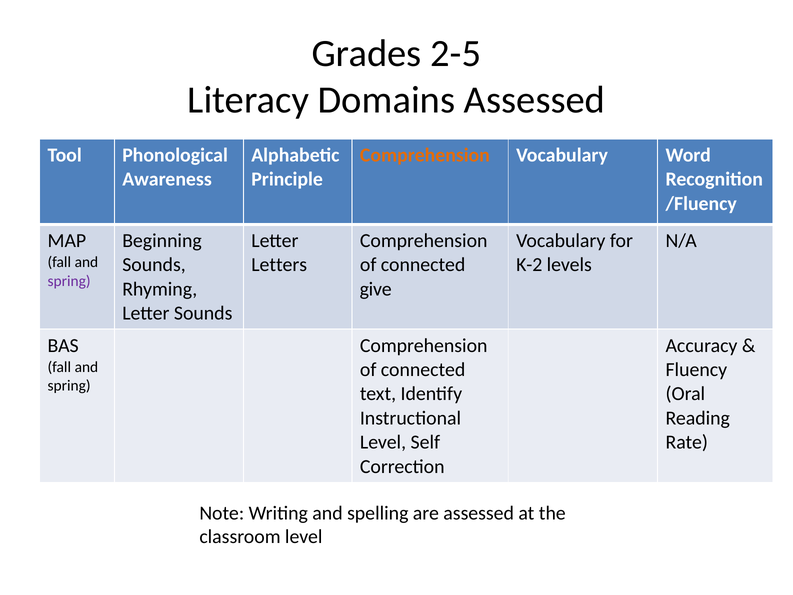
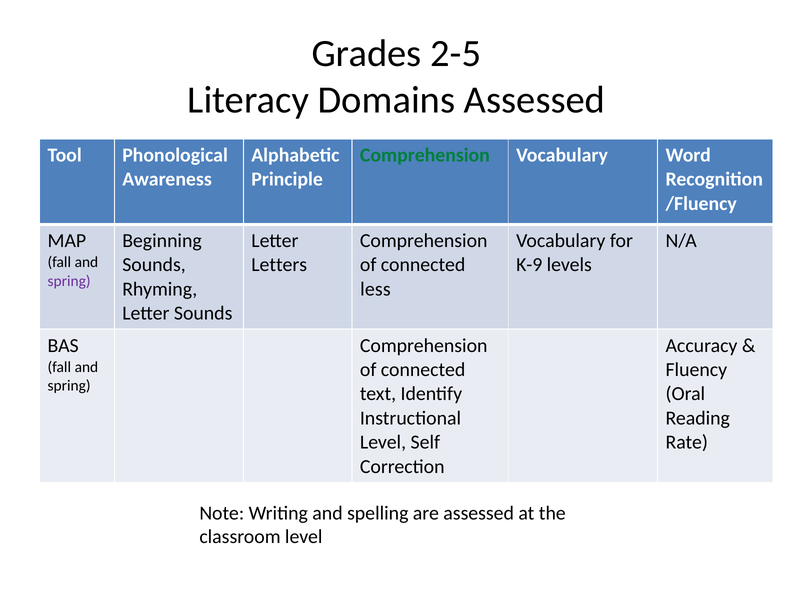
Comprehension at (425, 155) colour: orange -> green
K-2: K-2 -> K-9
give: give -> less
